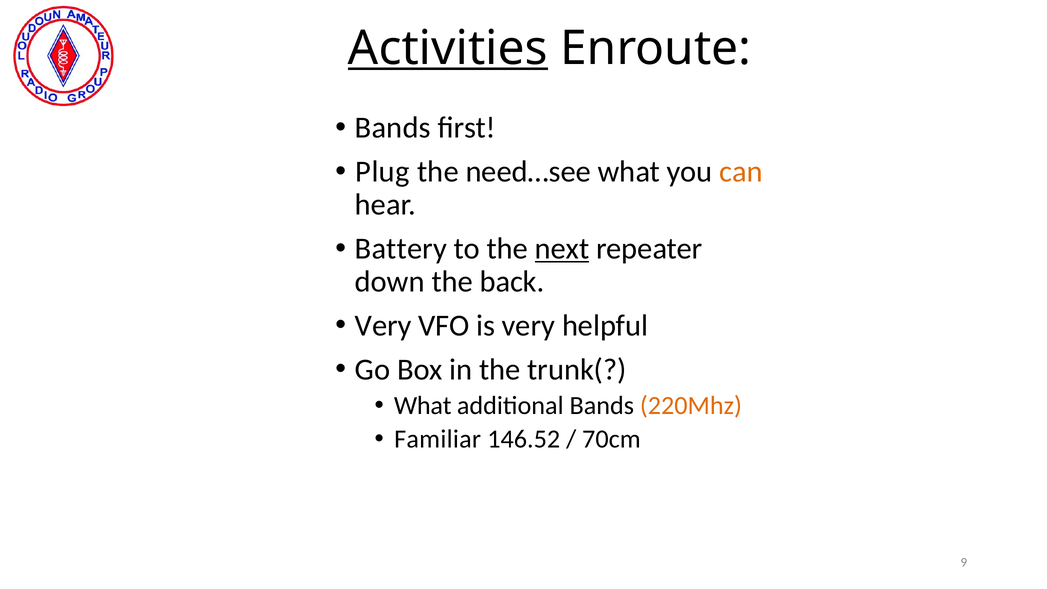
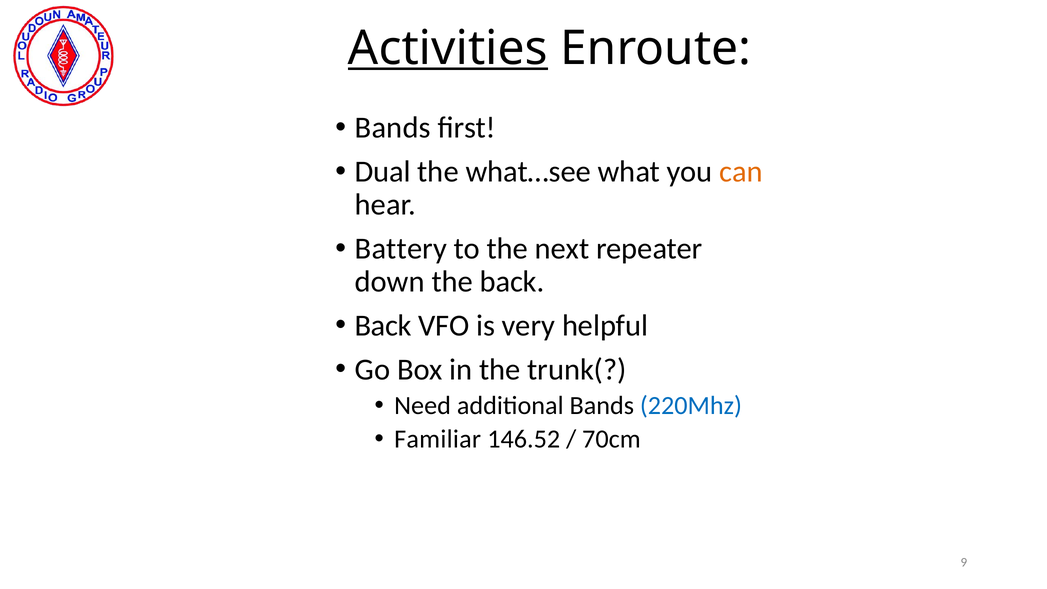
Plug: Plug -> Dual
need…see: need…see -> what…see
next underline: present -> none
Very at (383, 326): Very -> Back
What at (423, 406): What -> Need
220Mhz colour: orange -> blue
